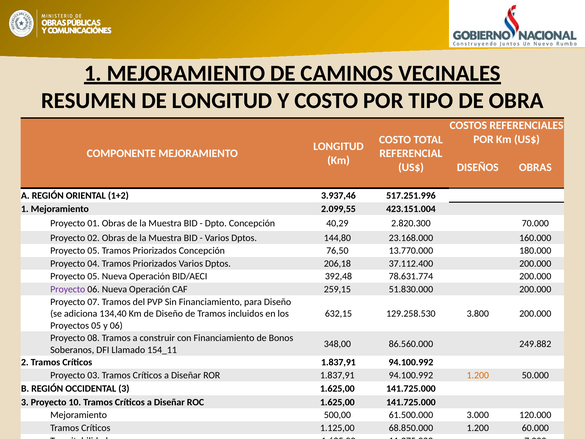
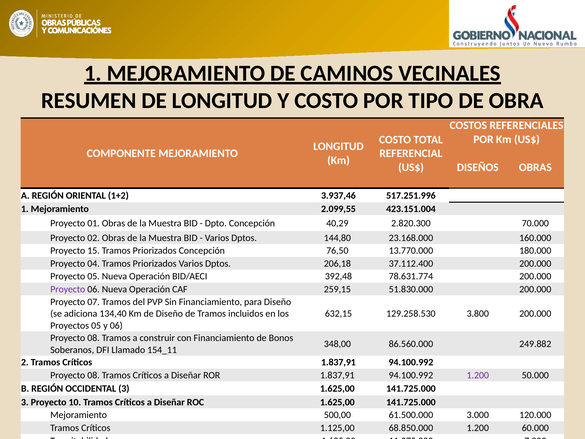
05 at (94, 251): 05 -> 15
03 at (94, 375): 03 -> 08
1.200 at (478, 375) colour: orange -> purple
